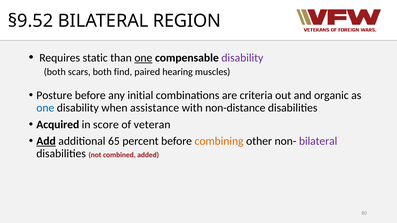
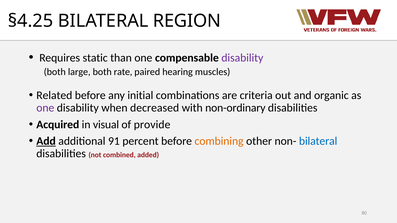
§9.52: §9.52 -> §4.25
one at (143, 58) underline: present -> none
scars: scars -> large
find: find -> rate
Posture: Posture -> Related
one at (45, 108) colour: blue -> purple
assistance: assistance -> decreased
non-distance: non-distance -> non-ordinary
score: score -> visual
veteran: veteran -> provide
65: 65 -> 91
bilateral at (318, 141) colour: purple -> blue
